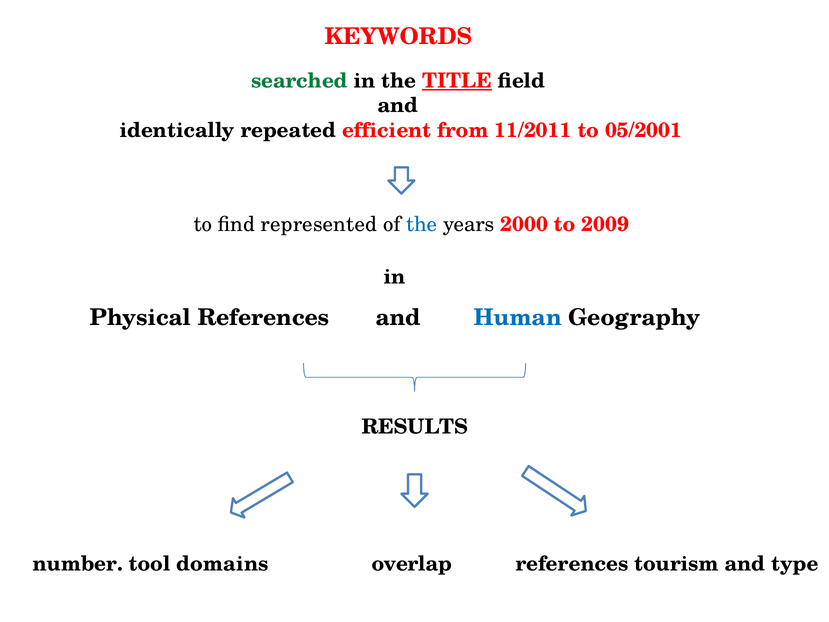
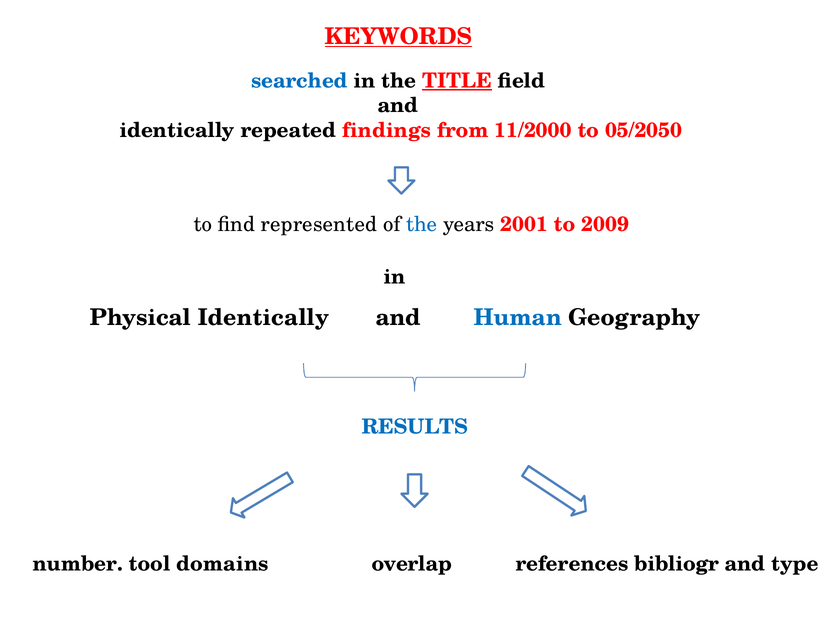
KEYWORDS underline: none -> present
searched colour: green -> blue
efficient: efficient -> findings
11/2011: 11/2011 -> 11/2000
05/2001: 05/2001 -> 05/2050
2000: 2000 -> 2001
Physical References: References -> Identically
RESULTS colour: black -> blue
tourism: tourism -> bibliogr
